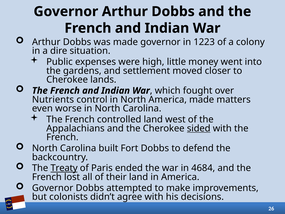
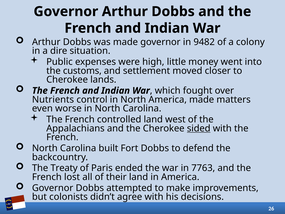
1223: 1223 -> 9482
gardens: gardens -> customs
Treaty underline: present -> none
4684: 4684 -> 7763
